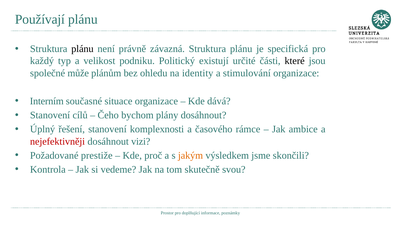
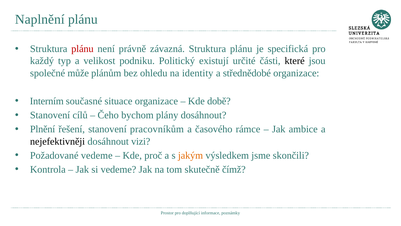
Používají: Používají -> Naplnění
plánu at (82, 49) colour: black -> red
stimulování: stimulování -> střednědobé
dává: dává -> době
Úplný: Úplný -> Plnění
komplexnosti: komplexnosti -> pracovníkům
nejefektivněji colour: red -> black
Požadované prestiže: prestiže -> vedeme
svou: svou -> čímž
